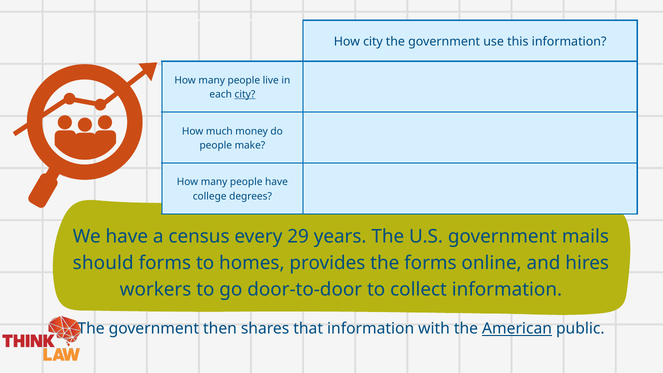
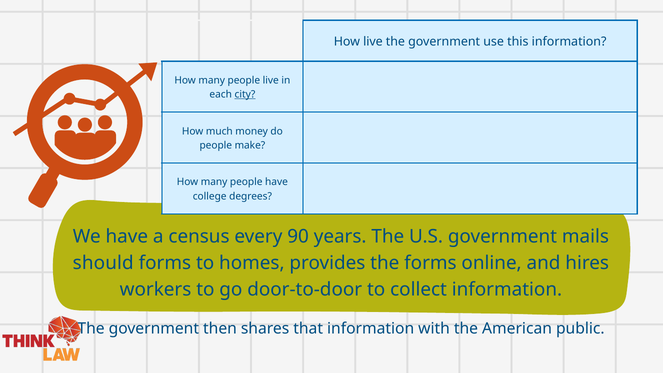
How city: city -> live
29: 29 -> 90
American underline: present -> none
